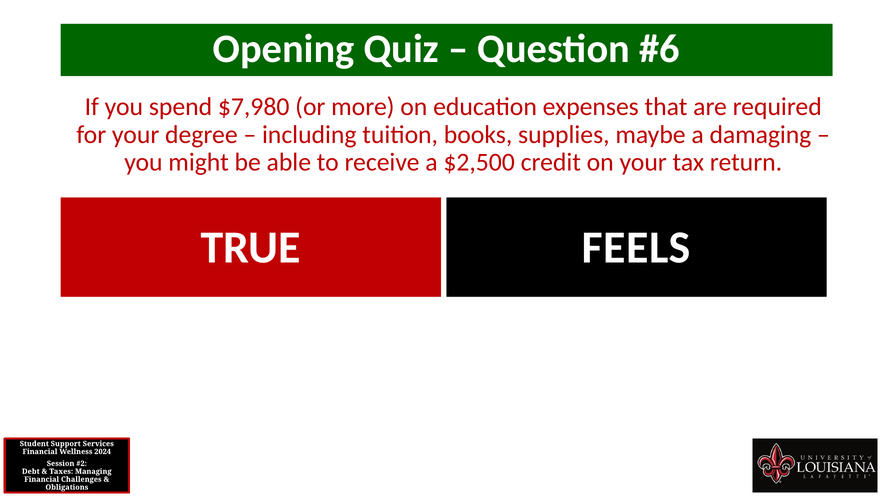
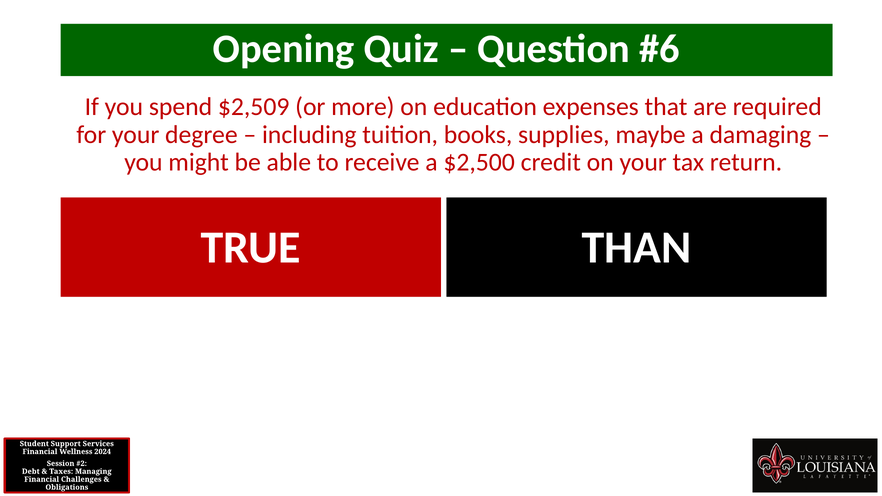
$7,980: $7,980 -> $2,509
FEELS: FEELS -> THAN
